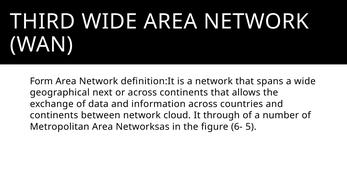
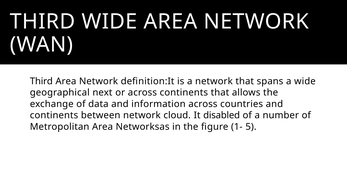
Form at (41, 81): Form -> Third
through: through -> disabled
6-: 6- -> 1-
